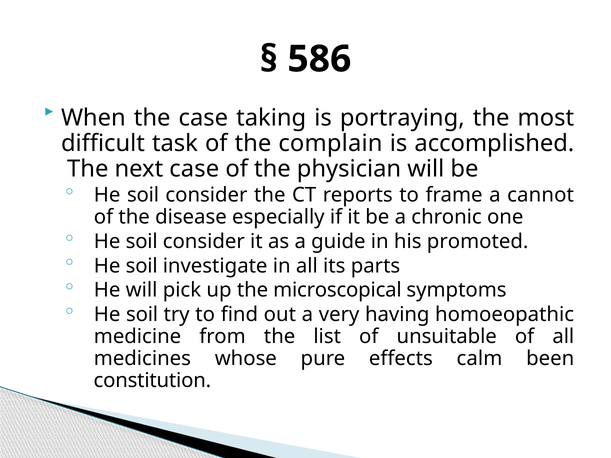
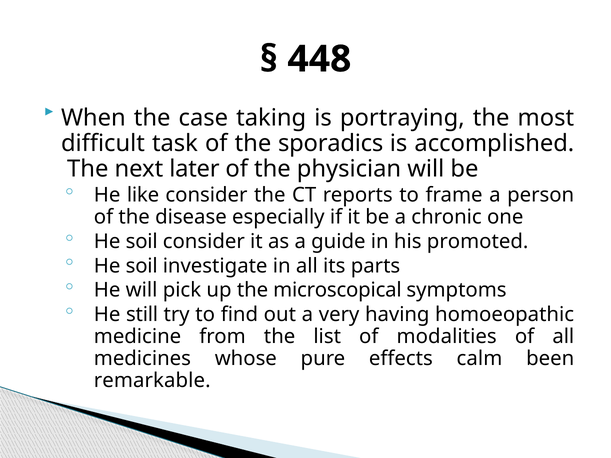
586: 586 -> 448
complain: complain -> sporadics
next case: case -> later
soil at (143, 195): soil -> like
cannot: cannot -> person
soil at (142, 315): soil -> still
unsuitable: unsuitable -> modalities
constitution: constitution -> remarkable
